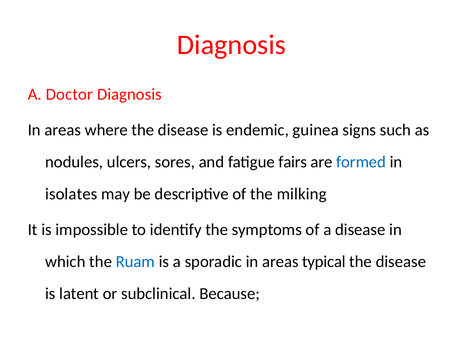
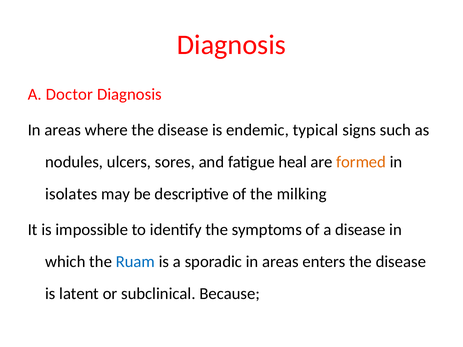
guinea: guinea -> typical
fairs: fairs -> heal
formed colour: blue -> orange
typical: typical -> enters
